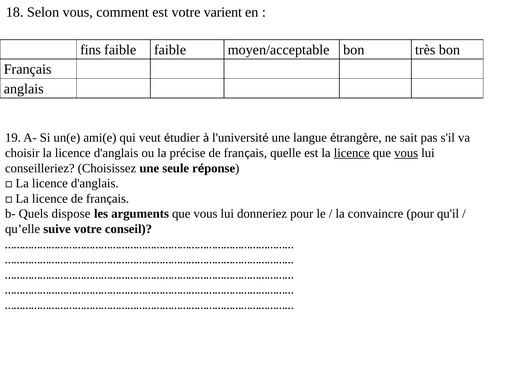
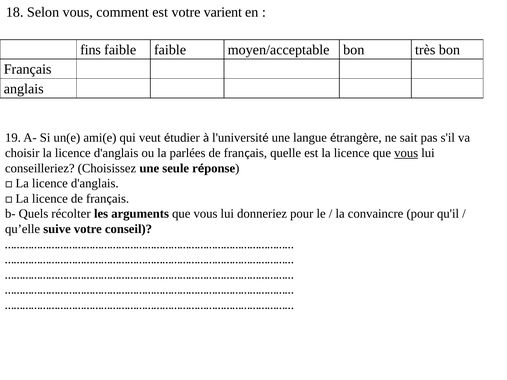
précise: précise -> parlées
licence at (352, 153) underline: present -> none
dispose: dispose -> récolter
